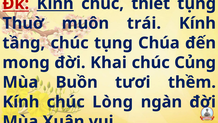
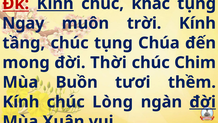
thiết: thiết -> khác
Thuờ: Thuờ -> Ngay
trái: trái -> trời
Khai: Khai -> Thời
Củng: Củng -> Chim
đời at (203, 102) underline: none -> present
